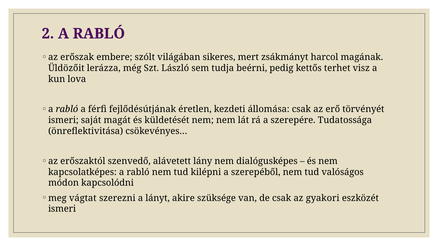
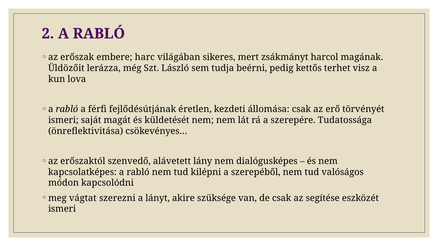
szólt: szólt -> harc
gyakori: gyakori -> segítése
